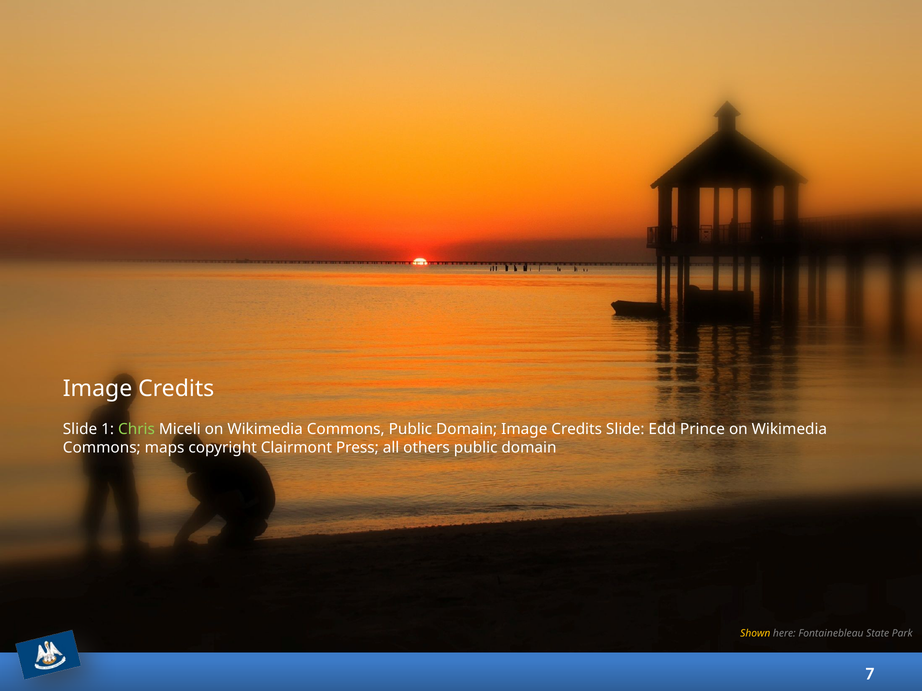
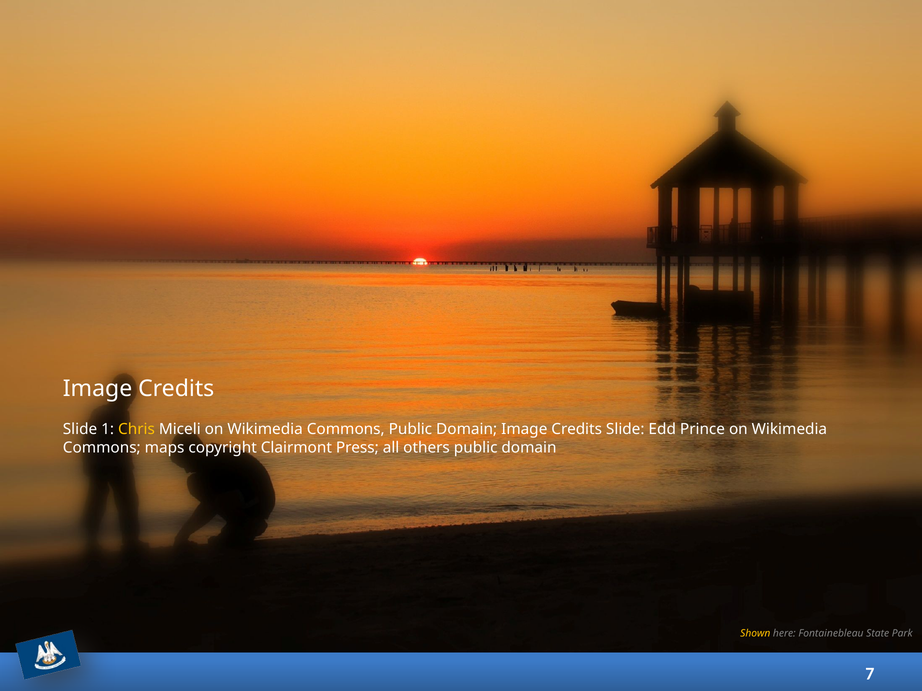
Chris colour: light green -> yellow
